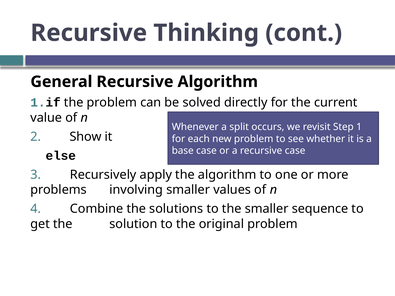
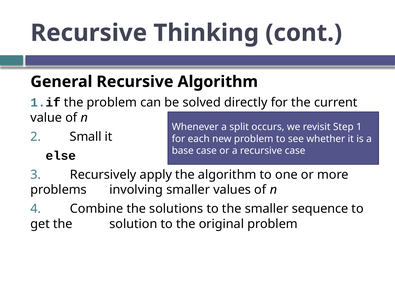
Show: Show -> Small
